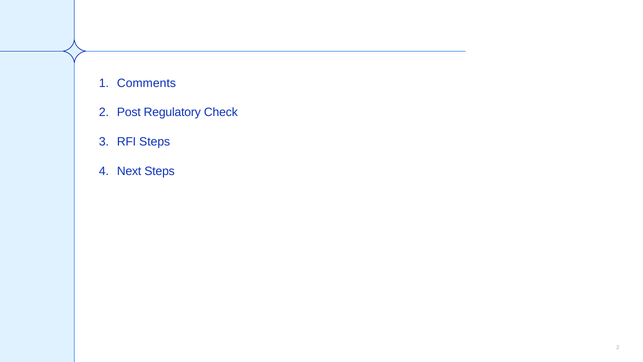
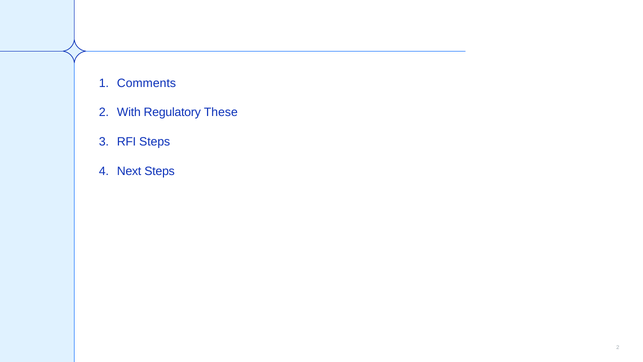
Post: Post -> With
Check: Check -> These
